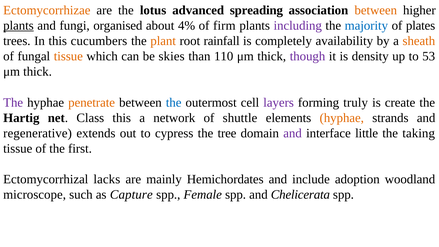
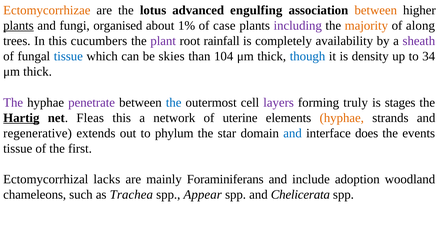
spreading: spreading -> engulfing
4%: 4% -> 1%
firm: firm -> case
majority colour: blue -> orange
plates: plates -> along
plant colour: orange -> purple
sheath colour: orange -> purple
tissue at (68, 56) colour: orange -> blue
110: 110 -> 104
though colour: purple -> blue
53: 53 -> 34
penetrate colour: orange -> purple
create: create -> stages
Hartig underline: none -> present
Class: Class -> Fleas
shuttle: shuttle -> uterine
cypress: cypress -> phylum
tree: tree -> star
and at (293, 133) colour: purple -> blue
little: little -> does
taking: taking -> events
Hemichordates: Hemichordates -> Foraminiferans
microscope: microscope -> chameleons
Capture: Capture -> Trachea
Female: Female -> Appear
